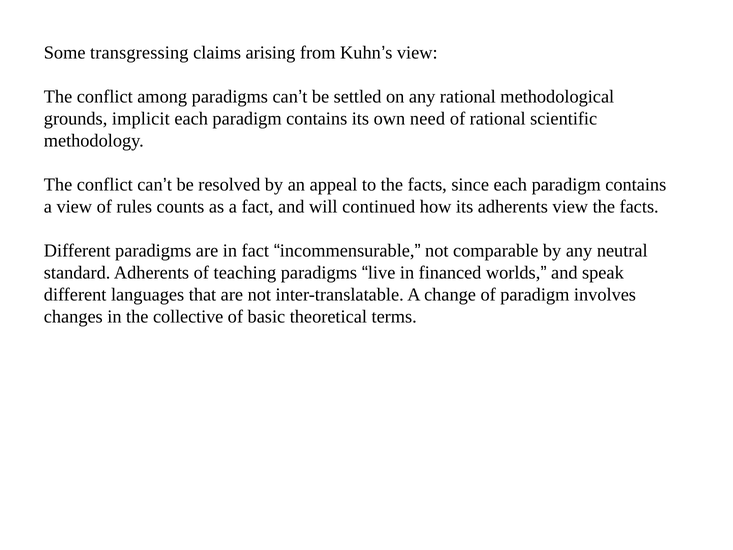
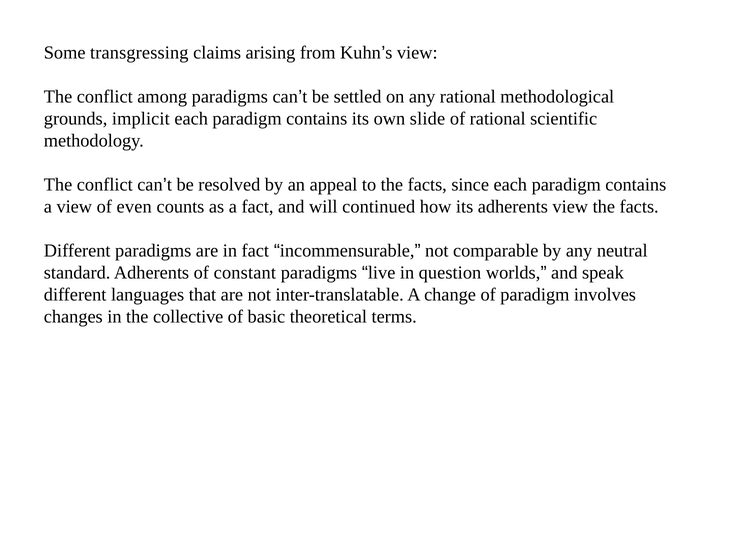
need: need -> slide
rules: rules -> even
teaching: teaching -> constant
financed: financed -> question
